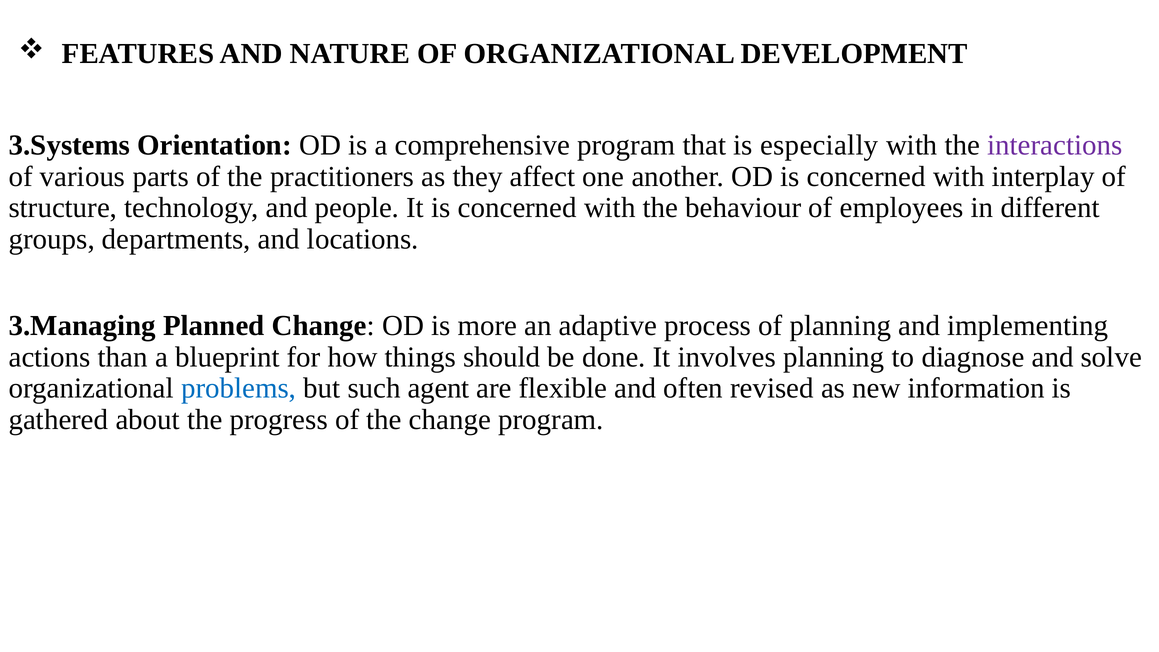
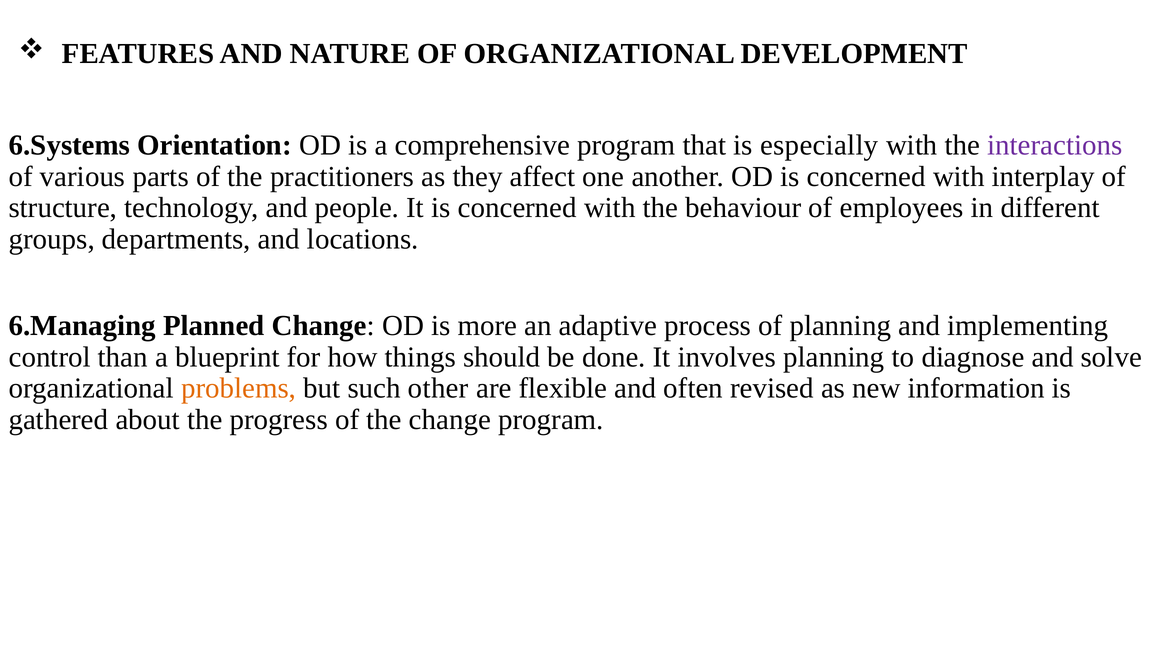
3.Systems: 3.Systems -> 6.Systems
3.Managing: 3.Managing -> 6.Managing
actions: actions -> control
problems colour: blue -> orange
agent: agent -> other
